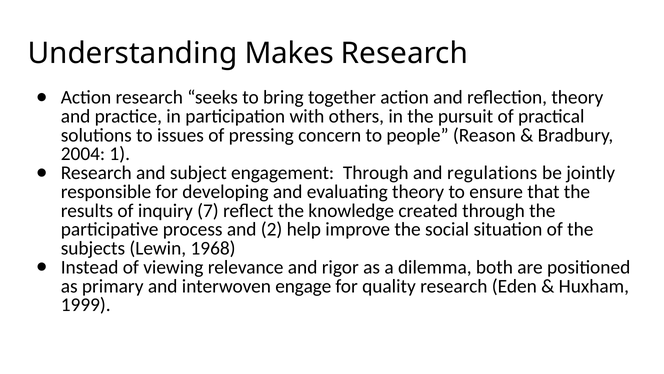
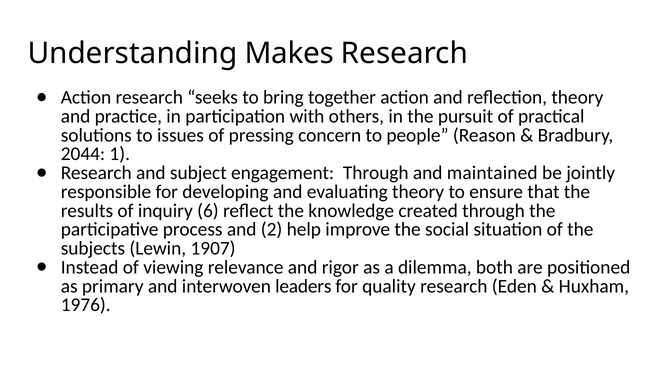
2004: 2004 -> 2044
regulations: regulations -> maintained
7: 7 -> 6
1968: 1968 -> 1907
engage: engage -> leaders
1999: 1999 -> 1976
